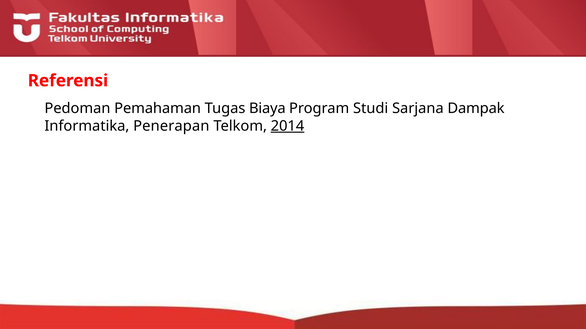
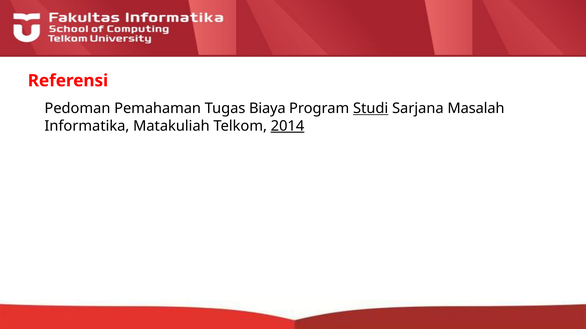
Studi underline: none -> present
Dampak: Dampak -> Masalah
Penerapan: Penerapan -> Matakuliah
